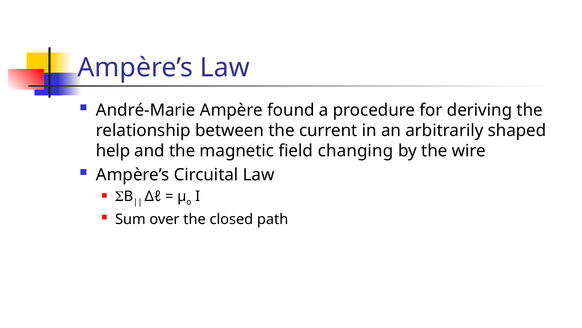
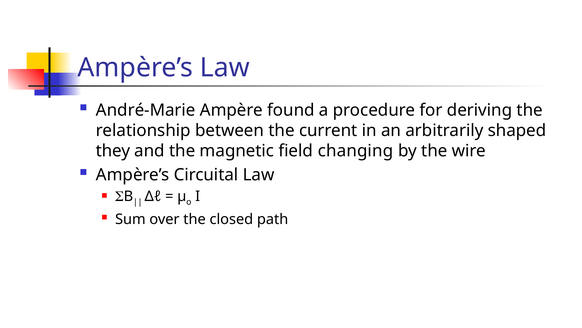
help: help -> they
